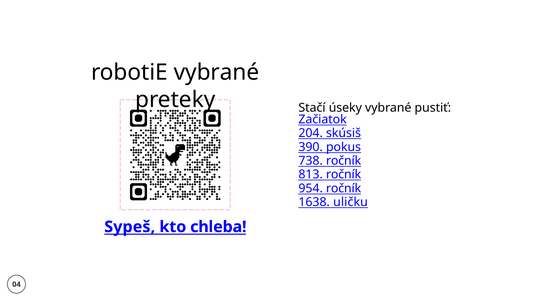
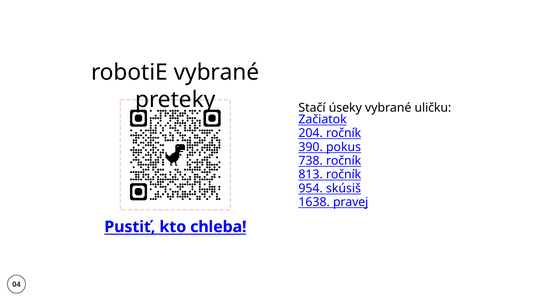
pustiť: pustiť -> uličku
204 skúsiš: skúsiš -> ročník
954 ročník: ročník -> skúsiš
uličku: uličku -> pravej
Sypeš: Sypeš -> Pustiť
